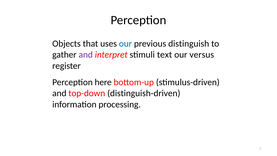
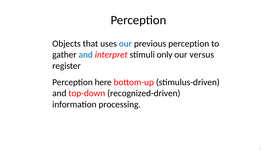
previous distinguish: distinguish -> perception
and at (86, 55) colour: purple -> blue
text: text -> only
distinguish-driven: distinguish-driven -> recognized-driven
